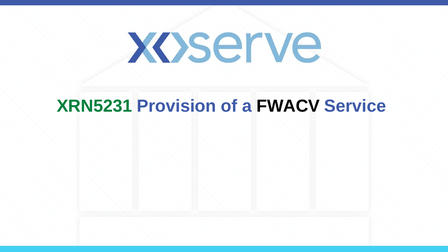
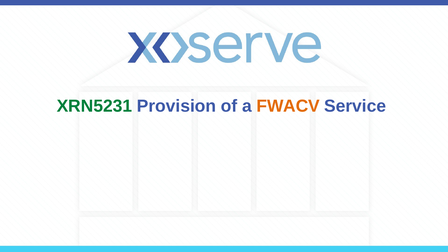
FWACV colour: black -> orange
